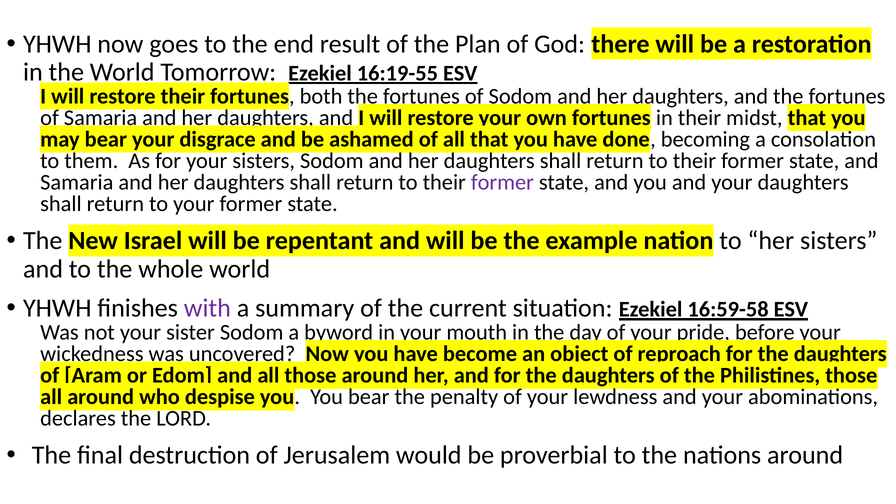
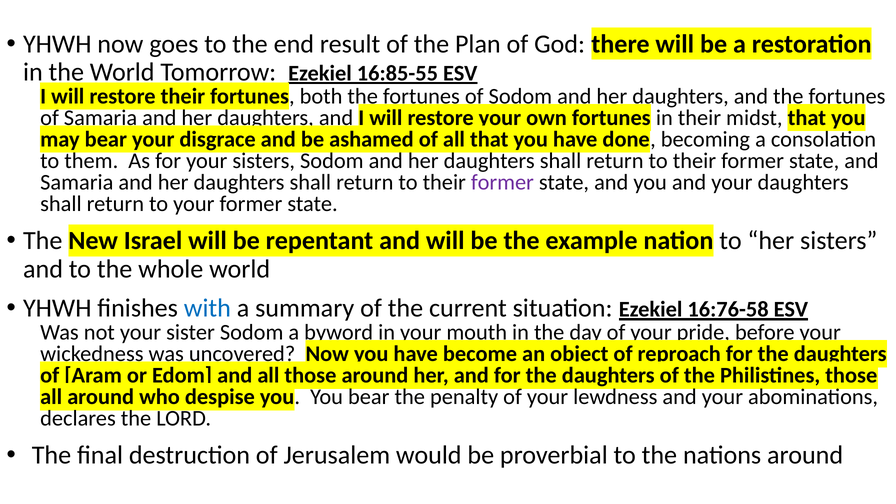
16:19-55: 16:19-55 -> 16:85-55
with colour: purple -> blue
16:59-58: 16:59-58 -> 16:76-58
